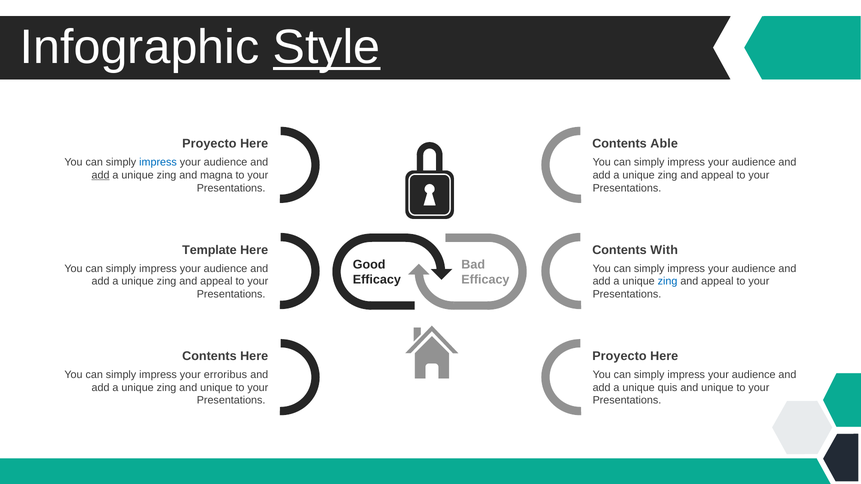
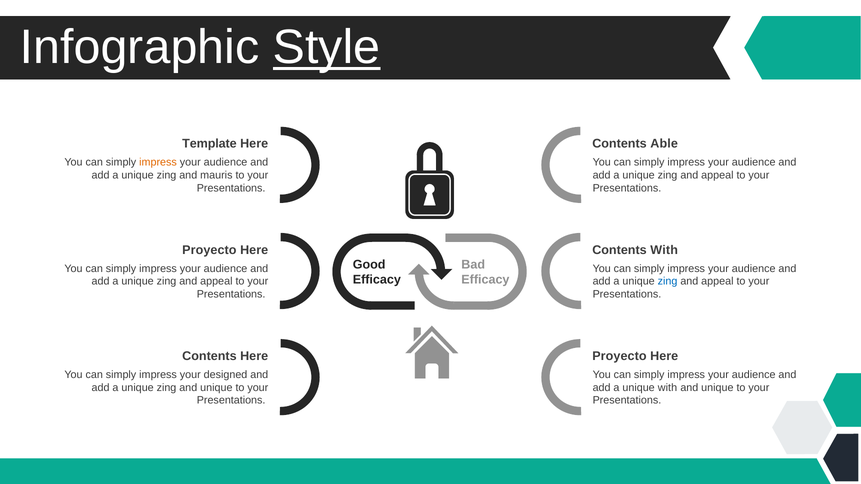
Proyecto at (209, 144): Proyecto -> Template
impress at (158, 162) colour: blue -> orange
add at (101, 175) underline: present -> none
magna: magna -> mauris
Template at (209, 250): Template -> Proyecto
erroribus: erroribus -> designed
unique quis: quis -> with
